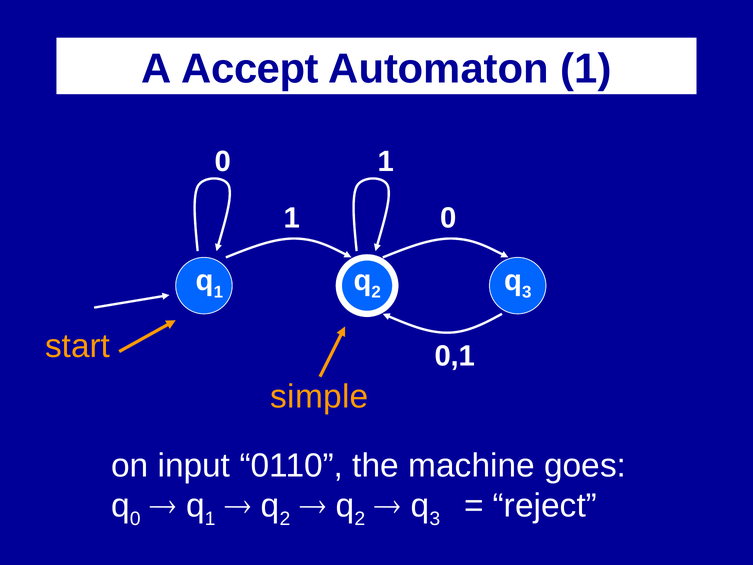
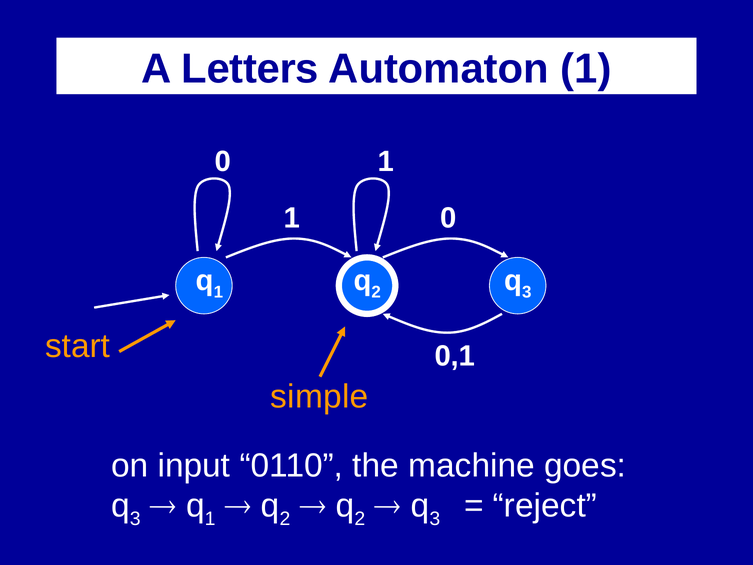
Accept: Accept -> Letters
0 at (135, 519): 0 -> 3
